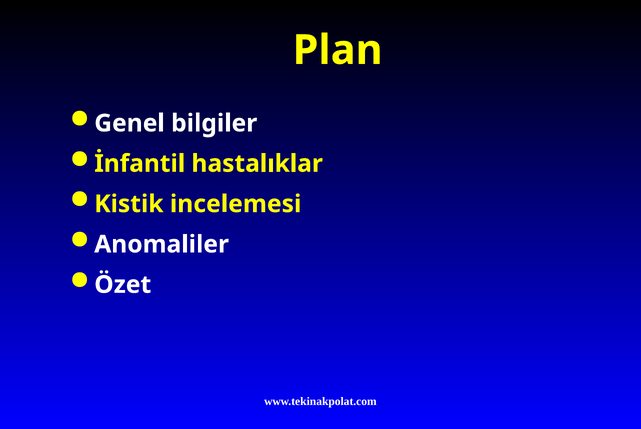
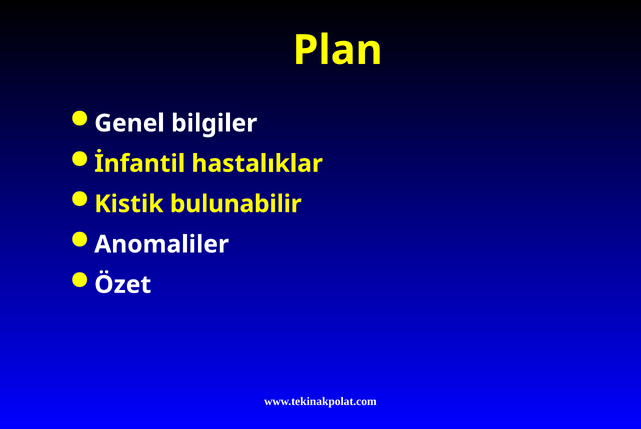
incelemesi: incelemesi -> bulunabilir
